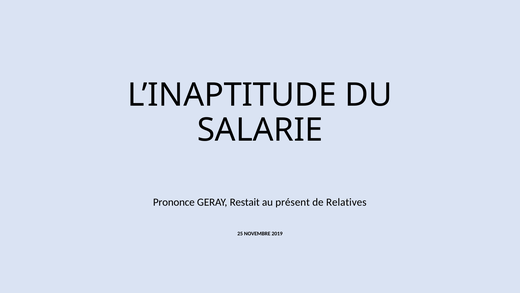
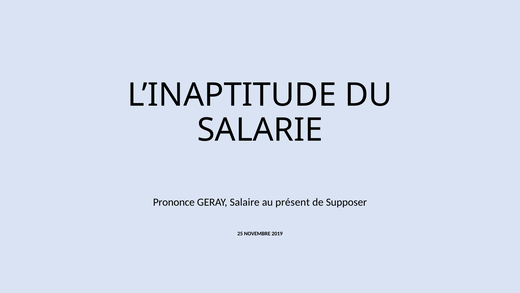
Restait: Restait -> Salaire
Relatives: Relatives -> Supposer
